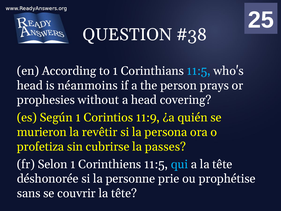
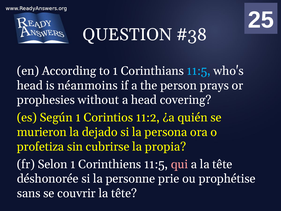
11:9: 11:9 -> 11:2
revêtir: revêtir -> dejado
passes: passes -> propia
qui colour: light blue -> pink
